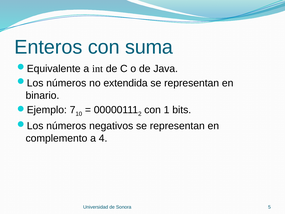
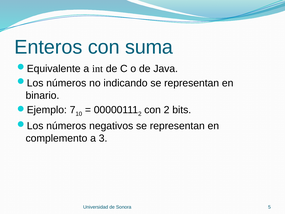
extendida: extendida -> indicando
con 1: 1 -> 2
4: 4 -> 3
